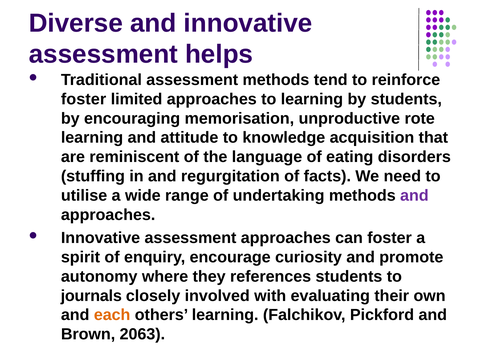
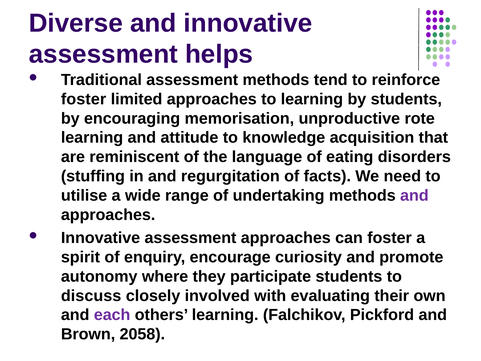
references: references -> participate
journals: journals -> discuss
each colour: orange -> purple
2063: 2063 -> 2058
